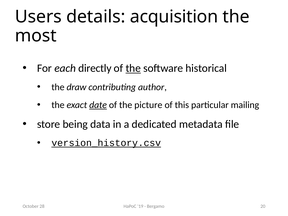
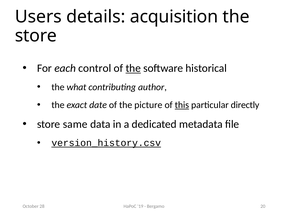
most at (36, 36): most -> store
directly: directly -> control
draw: draw -> what
date underline: present -> none
this underline: none -> present
mailing: mailing -> directly
being: being -> same
